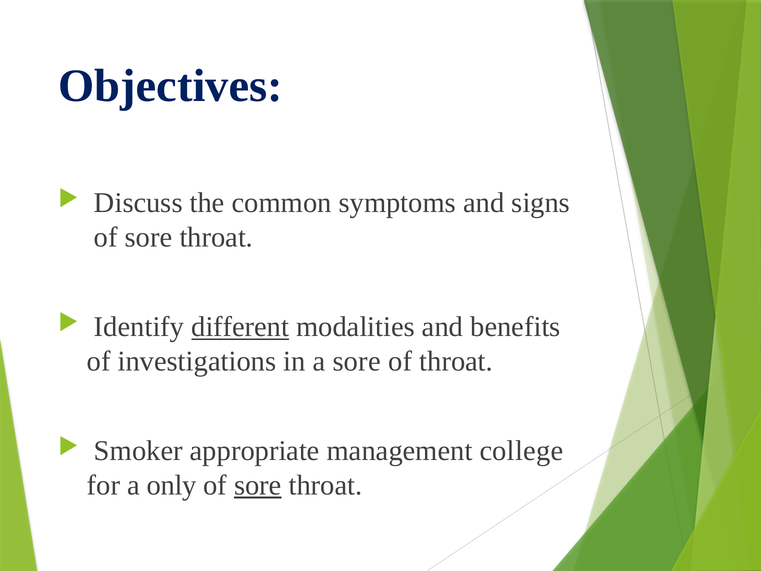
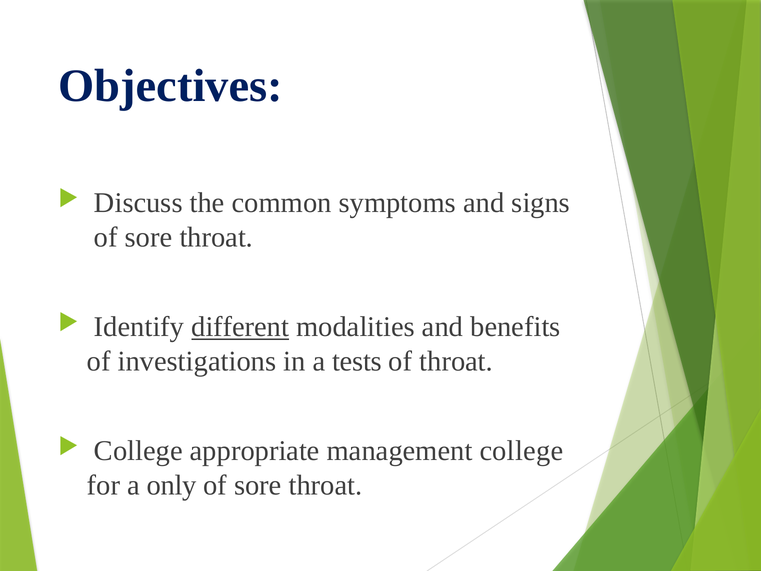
a sore: sore -> tests
Smoker at (138, 451): Smoker -> College
sore at (258, 485) underline: present -> none
